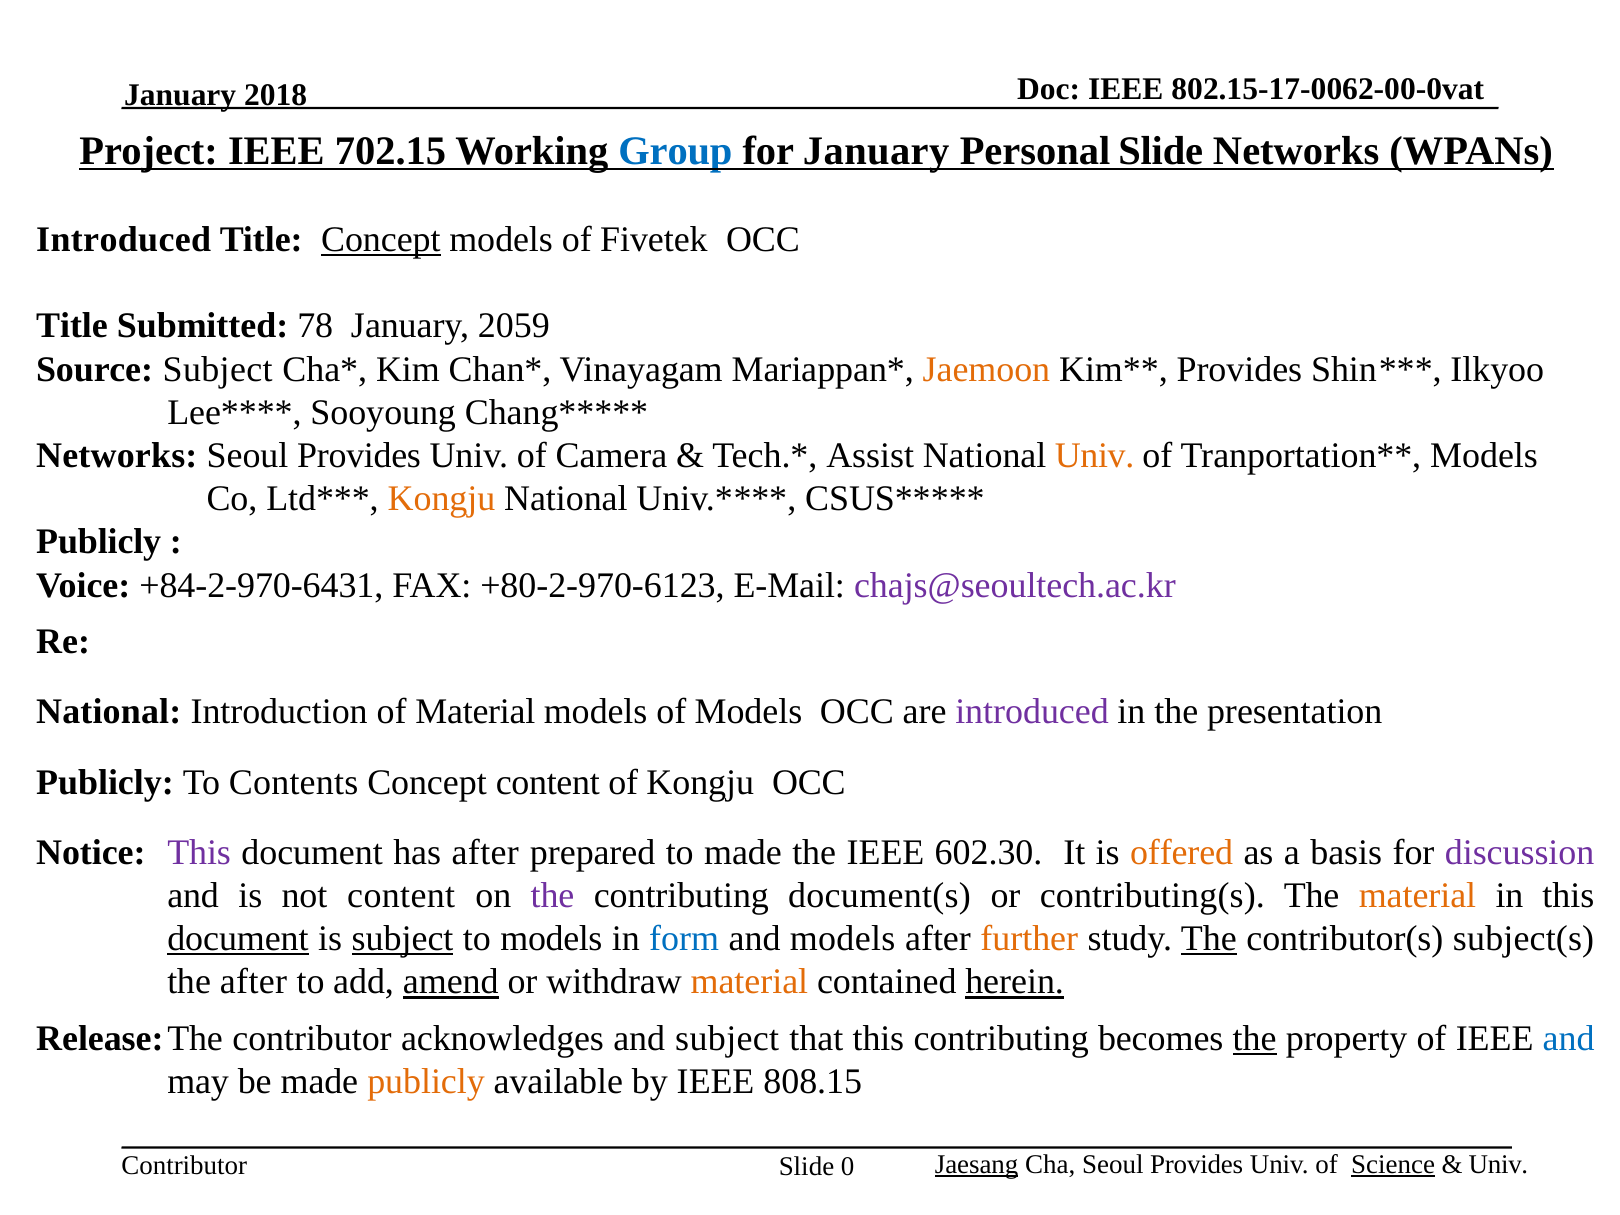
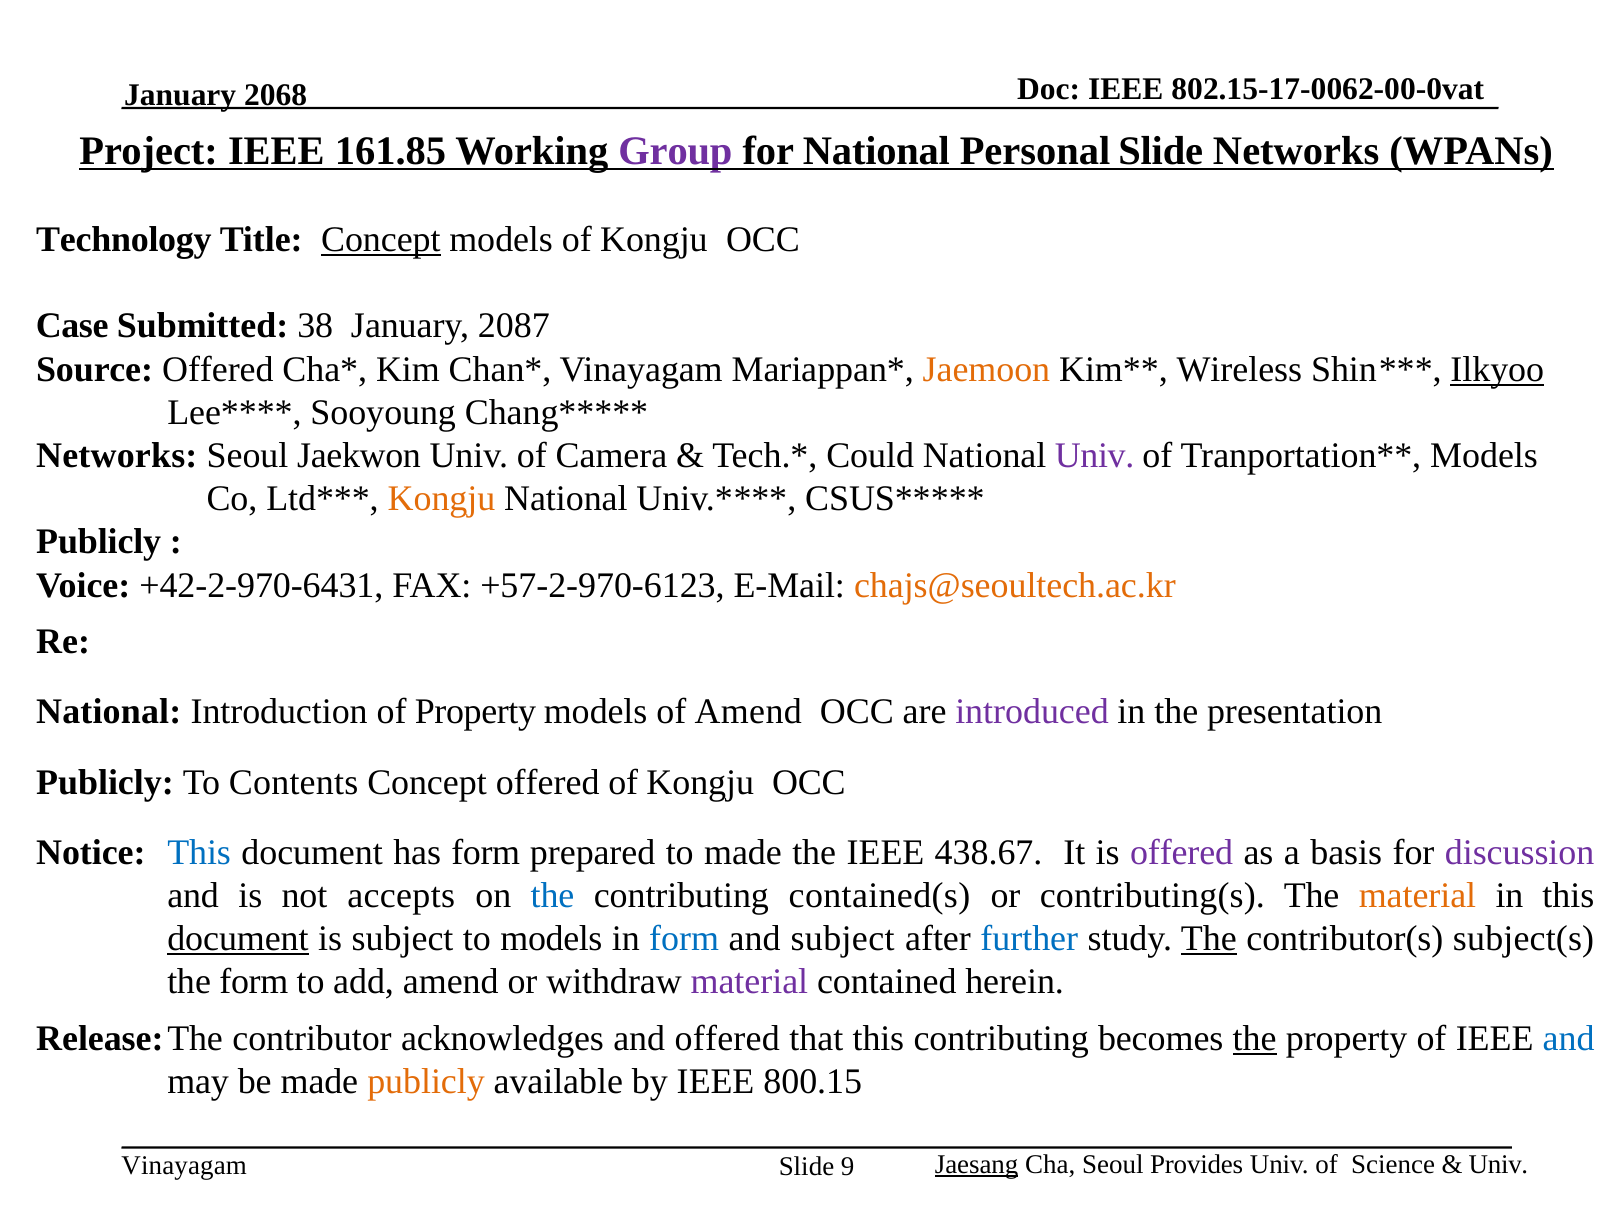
2018: 2018 -> 2068
702.15: 702.15 -> 161.85
Group colour: blue -> purple
for January: January -> National
Introduced at (124, 240): Introduced -> Technology
models of Fivetek: Fivetek -> Kongju
Title at (72, 326): Title -> Case
78: 78 -> 38
2059: 2059 -> 2087
Source Subject: Subject -> Offered
Provides at (1239, 369): Provides -> Wireless
Ilkyoo underline: none -> present
Provides at (359, 456): Provides -> Jaekwon
Assist: Assist -> Could
Univ at (1095, 456) colour: orange -> purple
+84-2-970-6431: +84-2-970-6431 -> +42-2-970-6431
+80-2-970-6123: +80-2-970-6123 -> +57-2-970-6123
chajs@seoultech.ac.kr colour: purple -> orange
of Material: Material -> Property
of Models: Models -> Amend
Concept content: content -> offered
This at (199, 853) colour: purple -> blue
has after: after -> form
602.30: 602.30 -> 438.67
offered at (1182, 853) colour: orange -> purple
not content: content -> accepts
the at (552, 896) colour: purple -> blue
document(s: document(s -> contained(s
subject at (403, 939) underline: present -> none
and models: models -> subject
further colour: orange -> blue
the after: after -> form
amend at (451, 982) underline: present -> none
material at (749, 982) colour: orange -> purple
herein underline: present -> none
and subject: subject -> offered
808.15: 808.15 -> 800.15
Science underline: present -> none
Contributor at (184, 1165): Contributor -> Vinayagam
0: 0 -> 9
